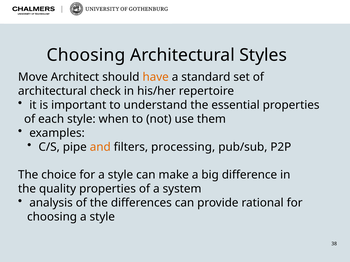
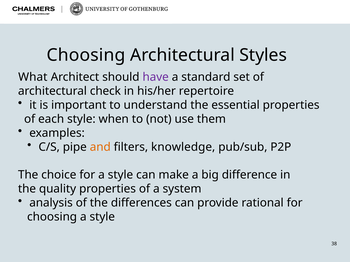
Move: Move -> What
have colour: orange -> purple
processing: processing -> knowledge
